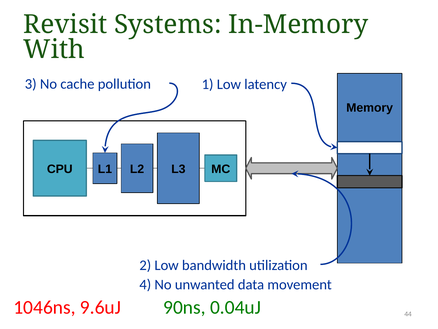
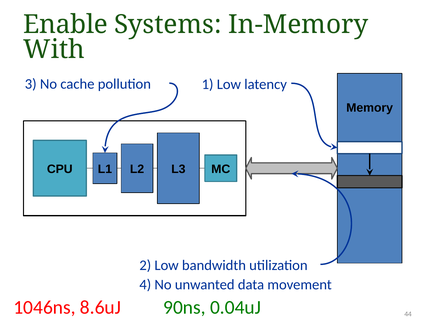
Revisit: Revisit -> Enable
9.6uJ: 9.6uJ -> 8.6uJ
